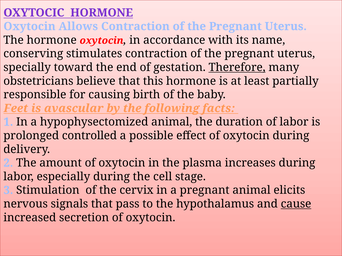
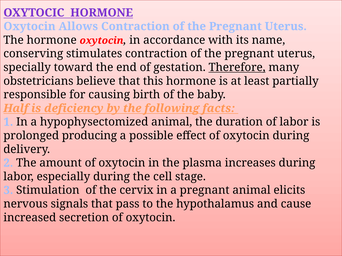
Feet: Feet -> Half
avascular: avascular -> deficiency
controlled: controlled -> producing
cause underline: present -> none
